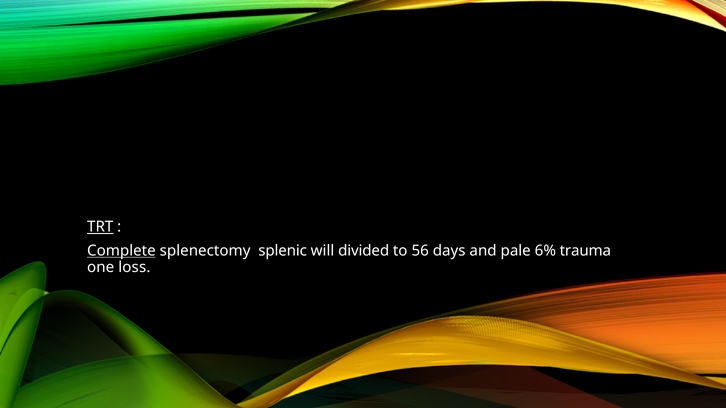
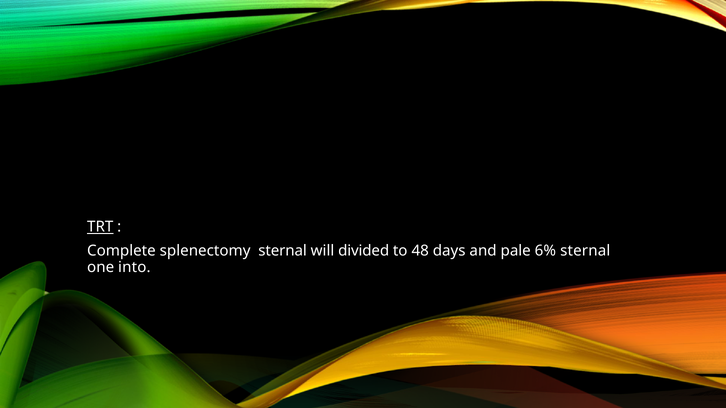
Complete underline: present -> none
splenectomy splenic: splenic -> sternal
56: 56 -> 48
6% trauma: trauma -> sternal
loss: loss -> into
